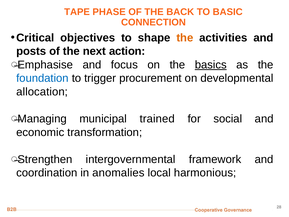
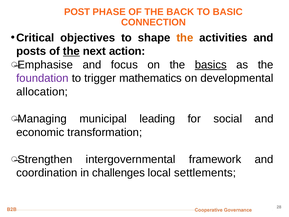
TAPE: TAPE -> POST
the at (71, 51) underline: none -> present
foundation colour: blue -> purple
procurement: procurement -> mathematics
trained: trained -> leading
anomalies: anomalies -> challenges
harmonious: harmonious -> settlements
